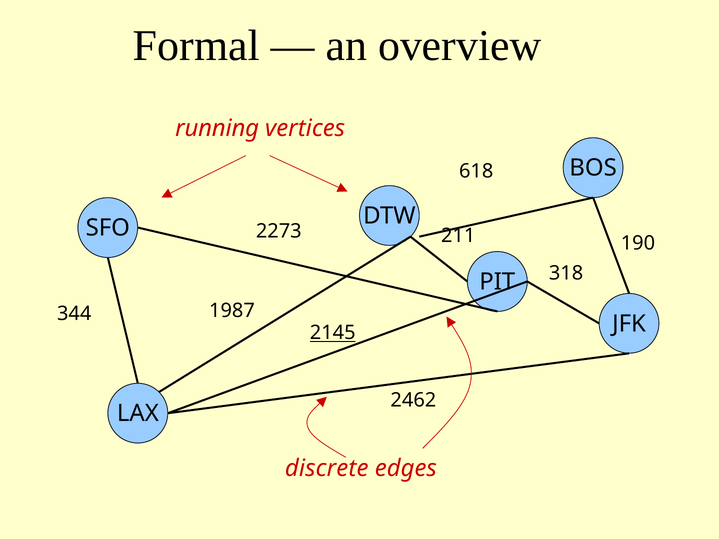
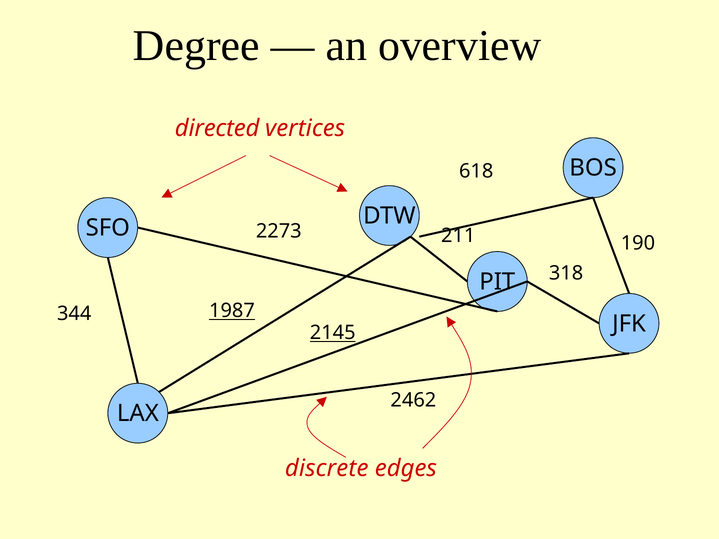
Formal: Formal -> Degree
running: running -> directed
1987 underline: none -> present
